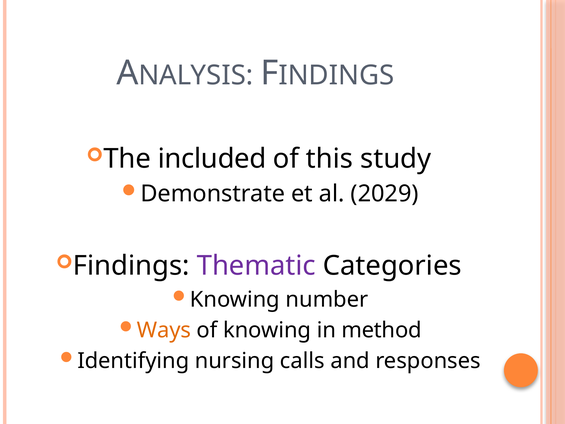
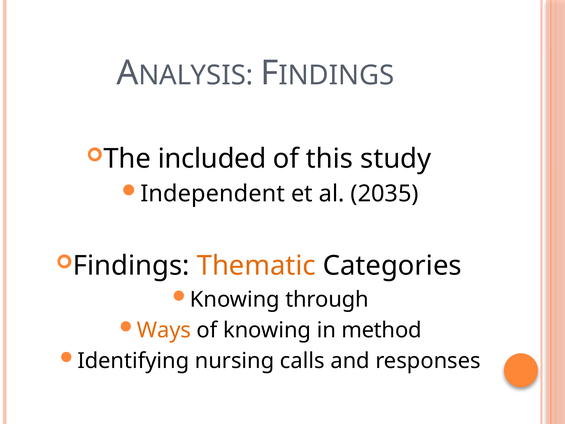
Demonstrate: Demonstrate -> Independent
2029: 2029 -> 2035
Thematic colour: purple -> orange
number: number -> through
